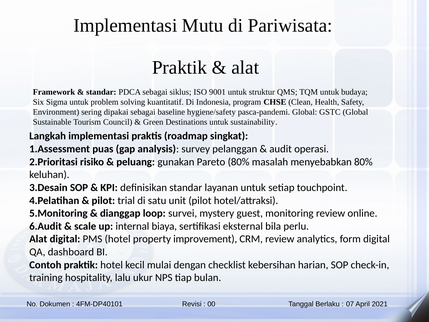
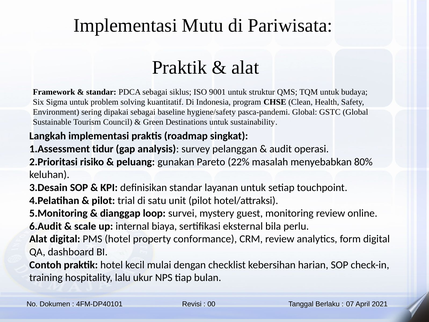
puas: puas -> tidur
Pareto 80%: 80% -> 22%
improvement: improvement -> conformance
